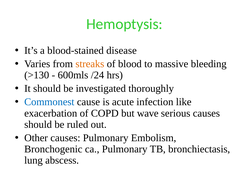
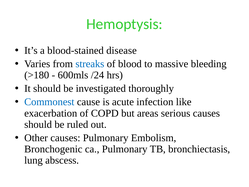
streaks colour: orange -> blue
>130: >130 -> >180
wave: wave -> areas
